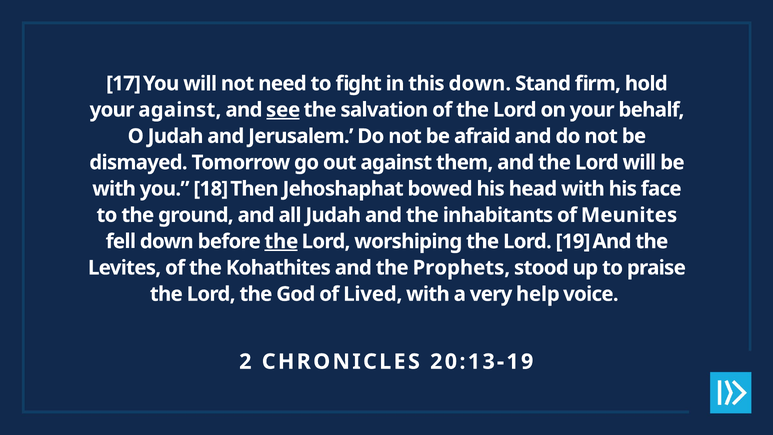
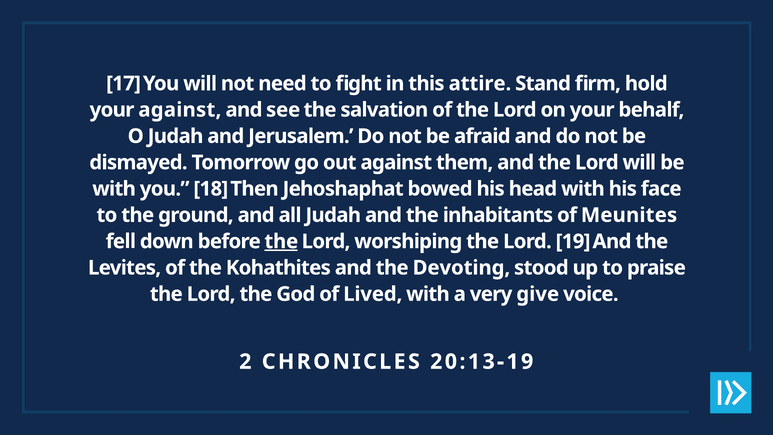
this down: down -> attire
see underline: present -> none
Prophets: Prophets -> Devoting
help: help -> give
